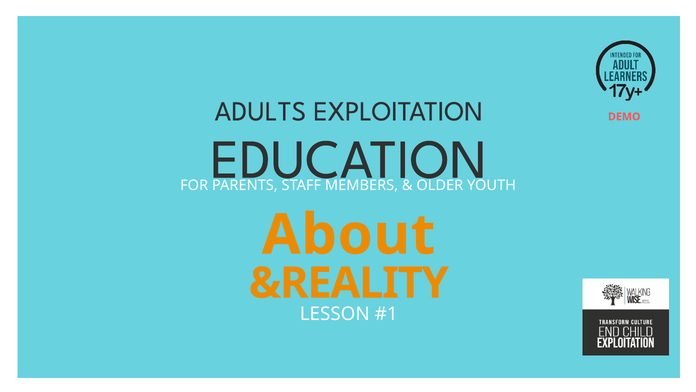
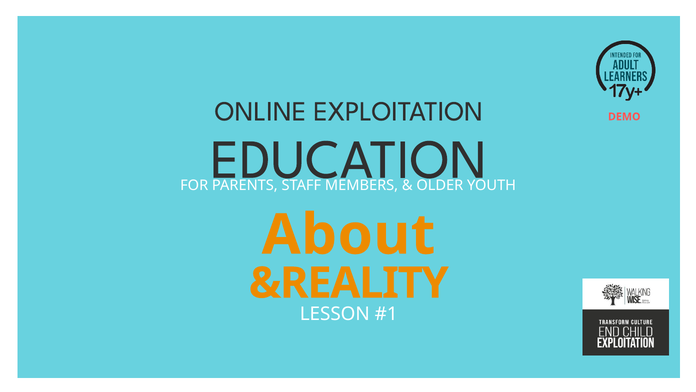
ADULTS: ADULTS -> ONLINE
